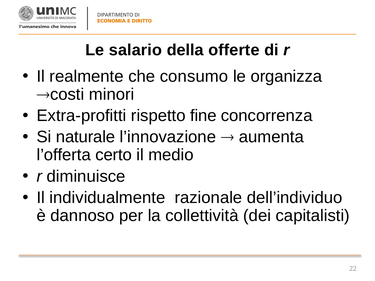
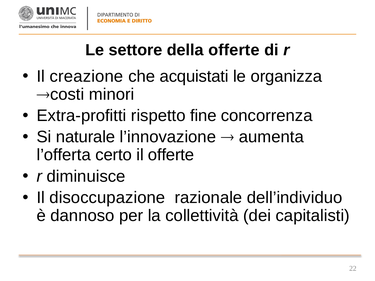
salario: salario -> settore
realmente: realmente -> creazione
consumo: consumo -> acquistati
il medio: medio -> offerte
individualmente: individualmente -> disoccupazione
